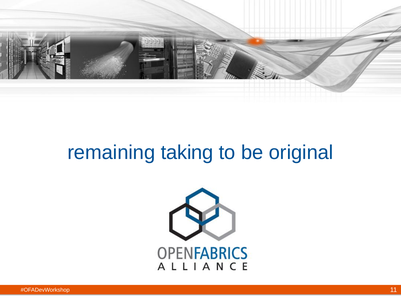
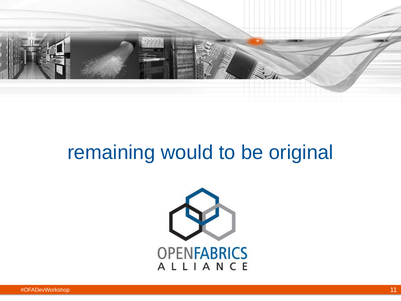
taking: taking -> would
